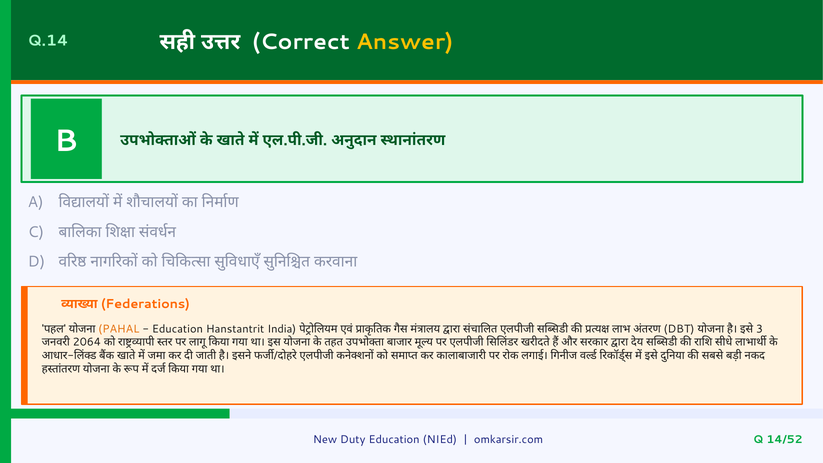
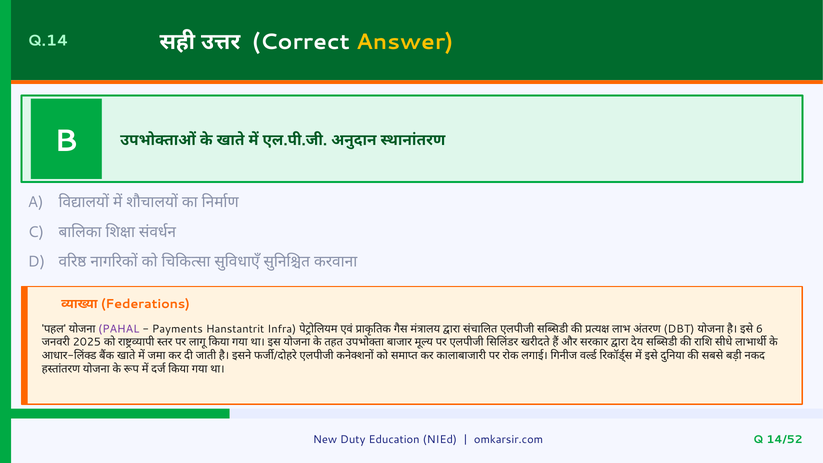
PAHAL colour: orange -> purple
Education at (177, 329): Education -> Payments
India: India -> Infra
3: 3 -> 6
2064: 2064 -> 2025
